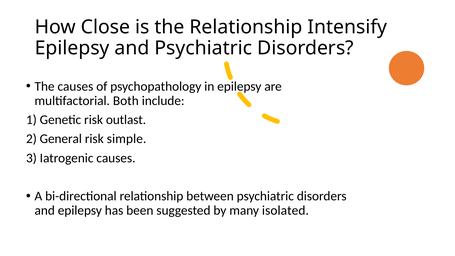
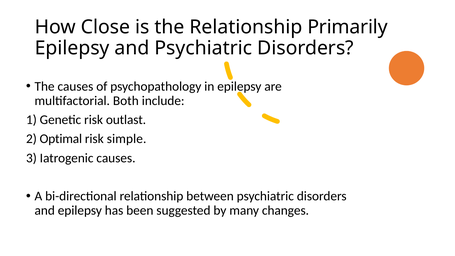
Intensify: Intensify -> Primarily
General: General -> Optimal
isolated: isolated -> changes
